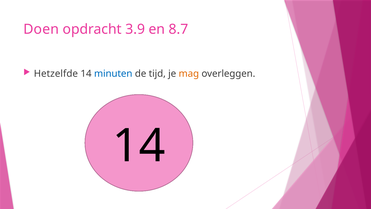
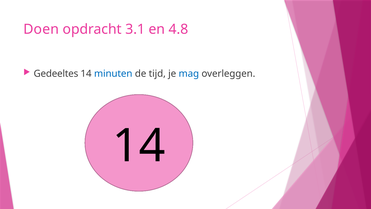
3.9: 3.9 -> 3.1
8.7: 8.7 -> 4.8
Hetzelfde: Hetzelfde -> Gedeeltes
mag colour: orange -> blue
